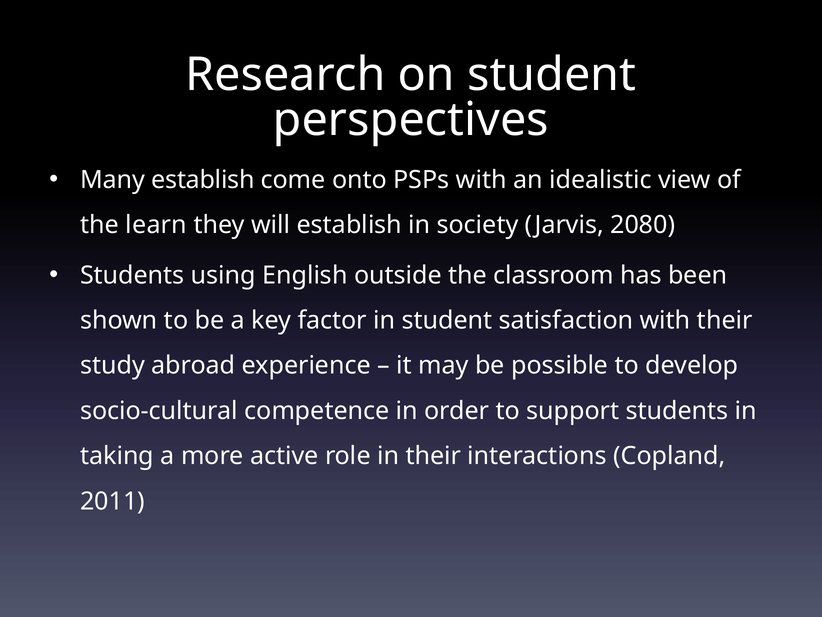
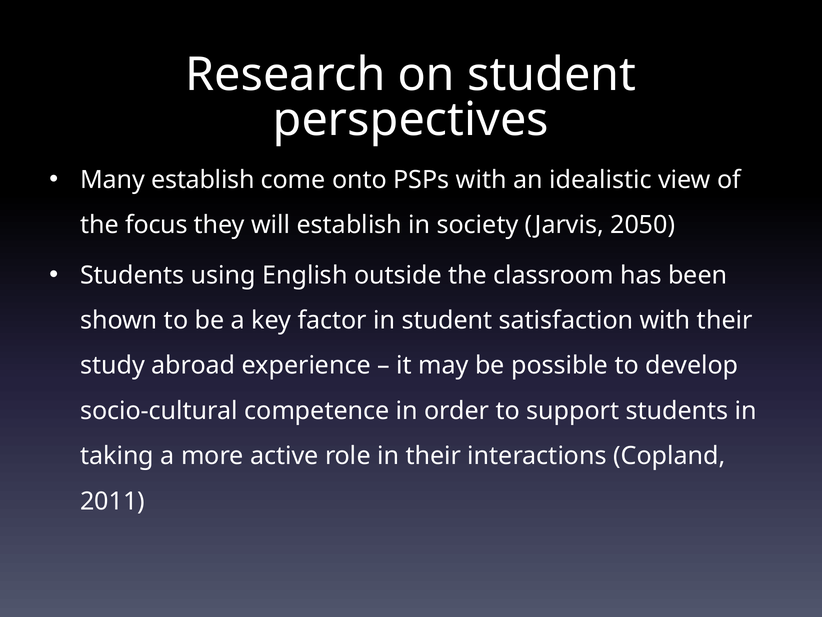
learn: learn -> focus
2080: 2080 -> 2050
